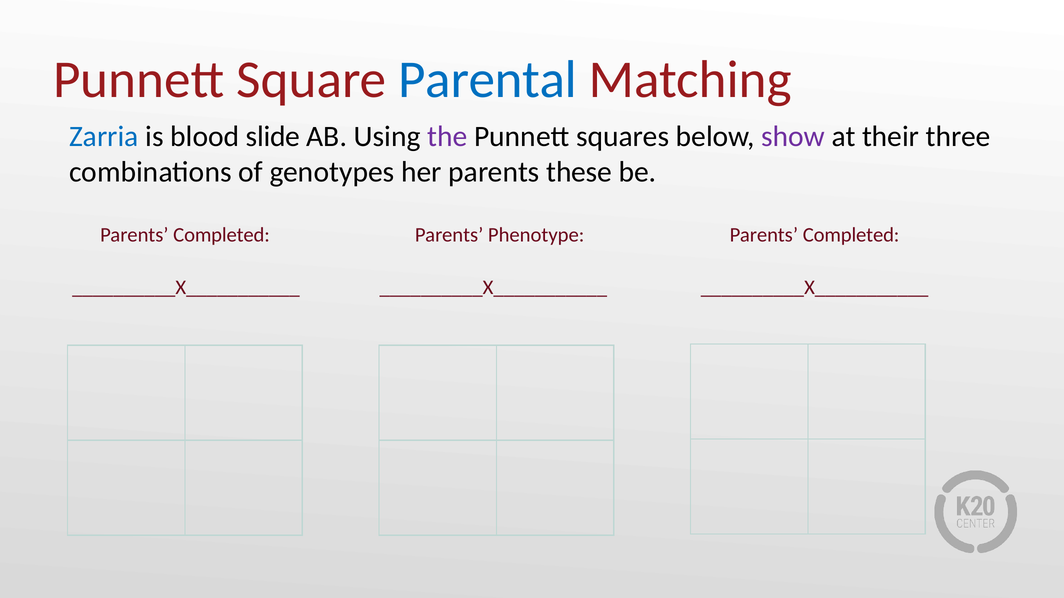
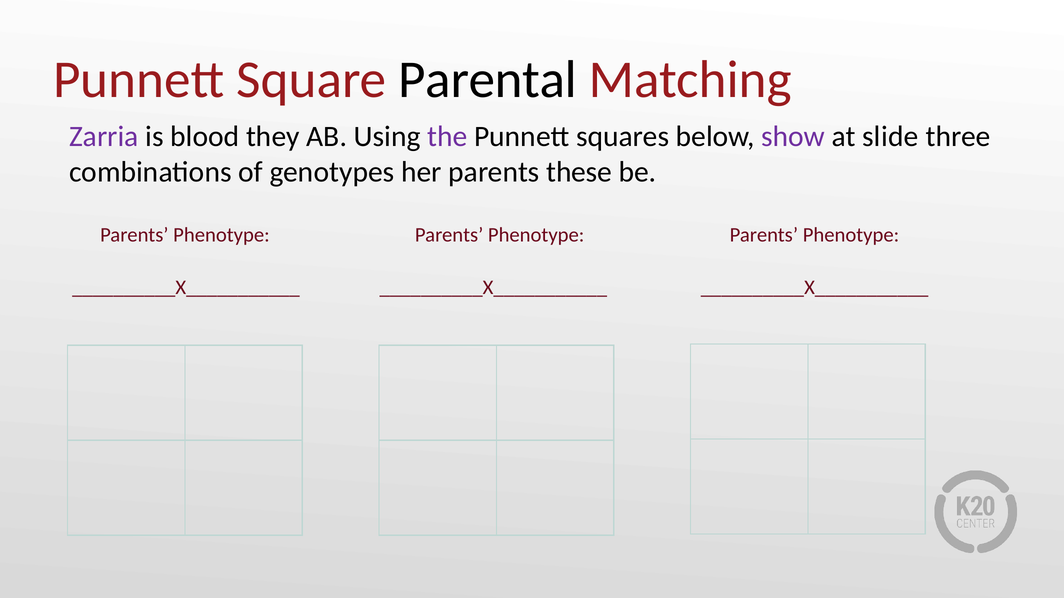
Parental colour: blue -> black
Zarria colour: blue -> purple
slide: slide -> they
their: their -> slide
Completed at (222, 235): Completed -> Phenotype
Completed at (851, 235): Completed -> Phenotype
